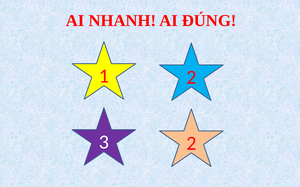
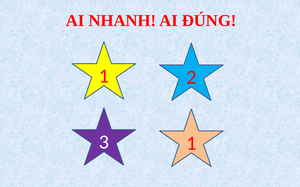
3 2: 2 -> 1
